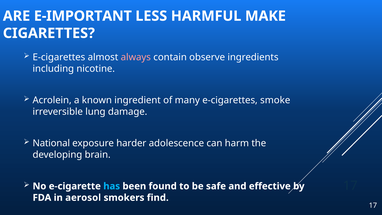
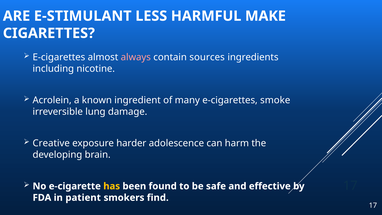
E-IMPORTANT: E-IMPORTANT -> E-STIMULANT
observe: observe -> sources
National: National -> Creative
has colour: light blue -> yellow
aerosol: aerosol -> patient
